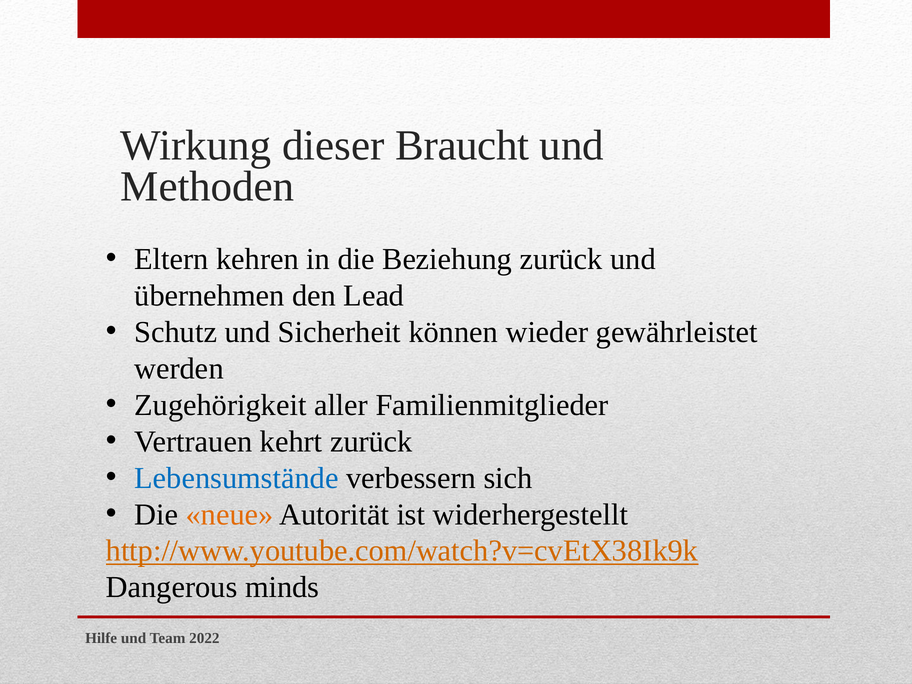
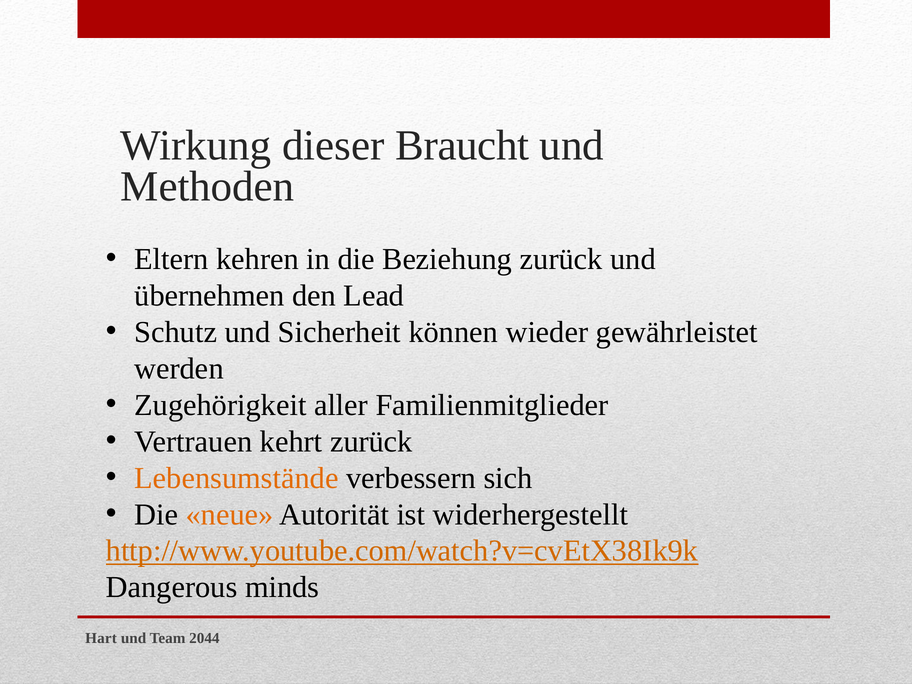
Lebensumstände colour: blue -> orange
Hilfe: Hilfe -> Hart
2022: 2022 -> 2044
